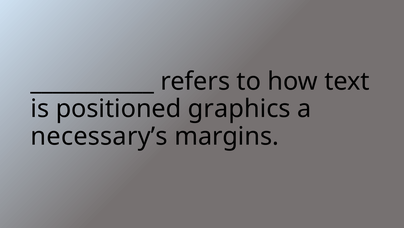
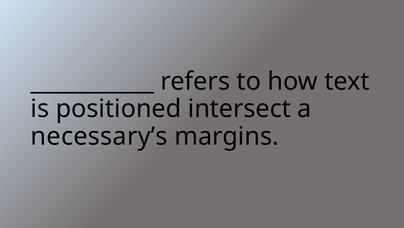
graphics: graphics -> intersect
